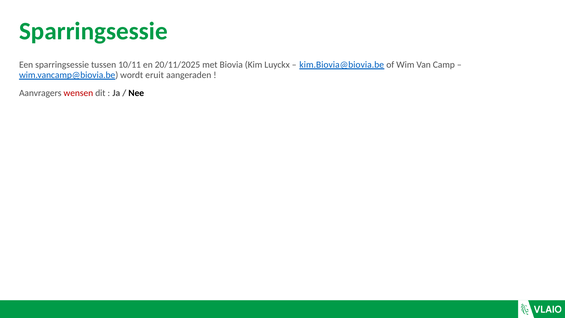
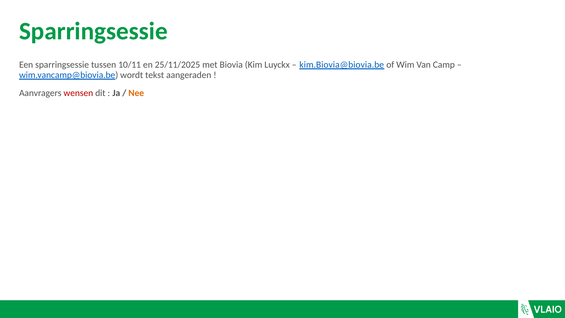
20/11/2025: 20/11/2025 -> 25/11/2025
eruit: eruit -> tekst
Nee colour: black -> orange
